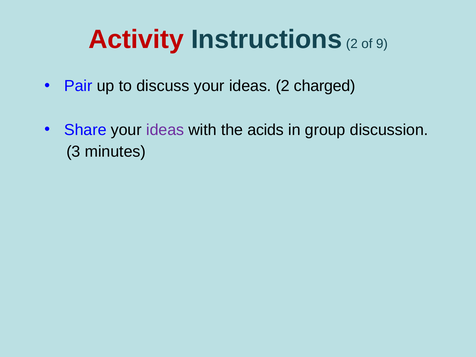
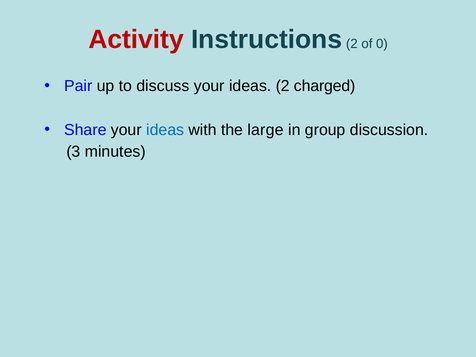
9: 9 -> 0
ideas at (165, 130) colour: purple -> blue
acids: acids -> large
